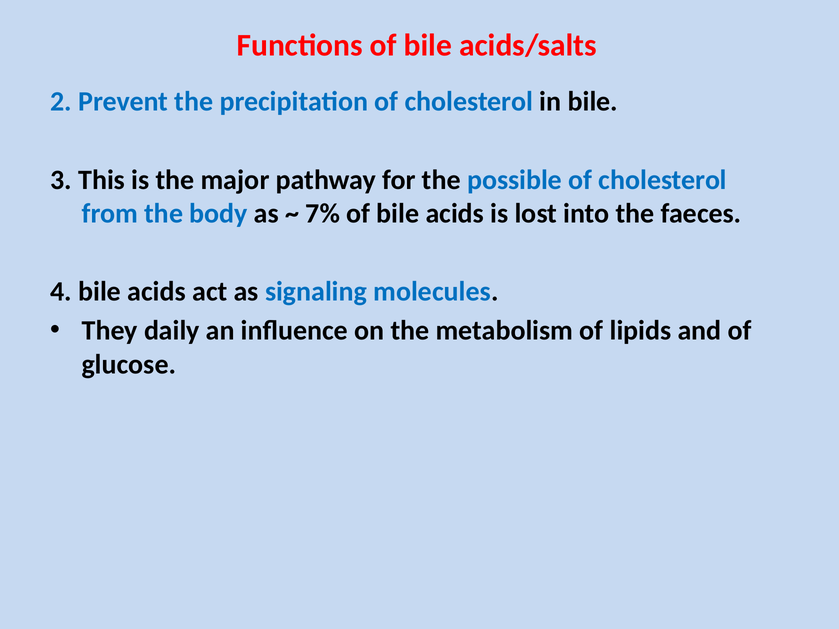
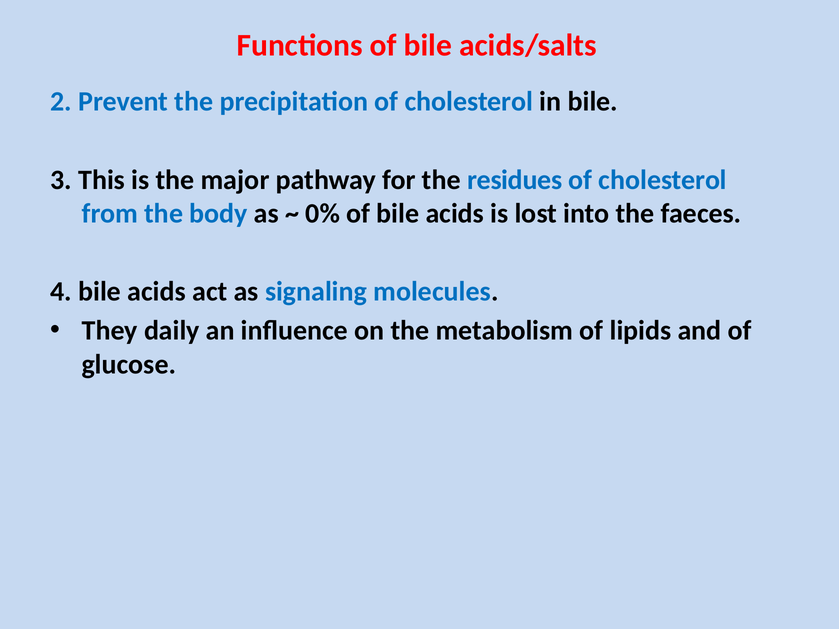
possible: possible -> residues
7%: 7% -> 0%
